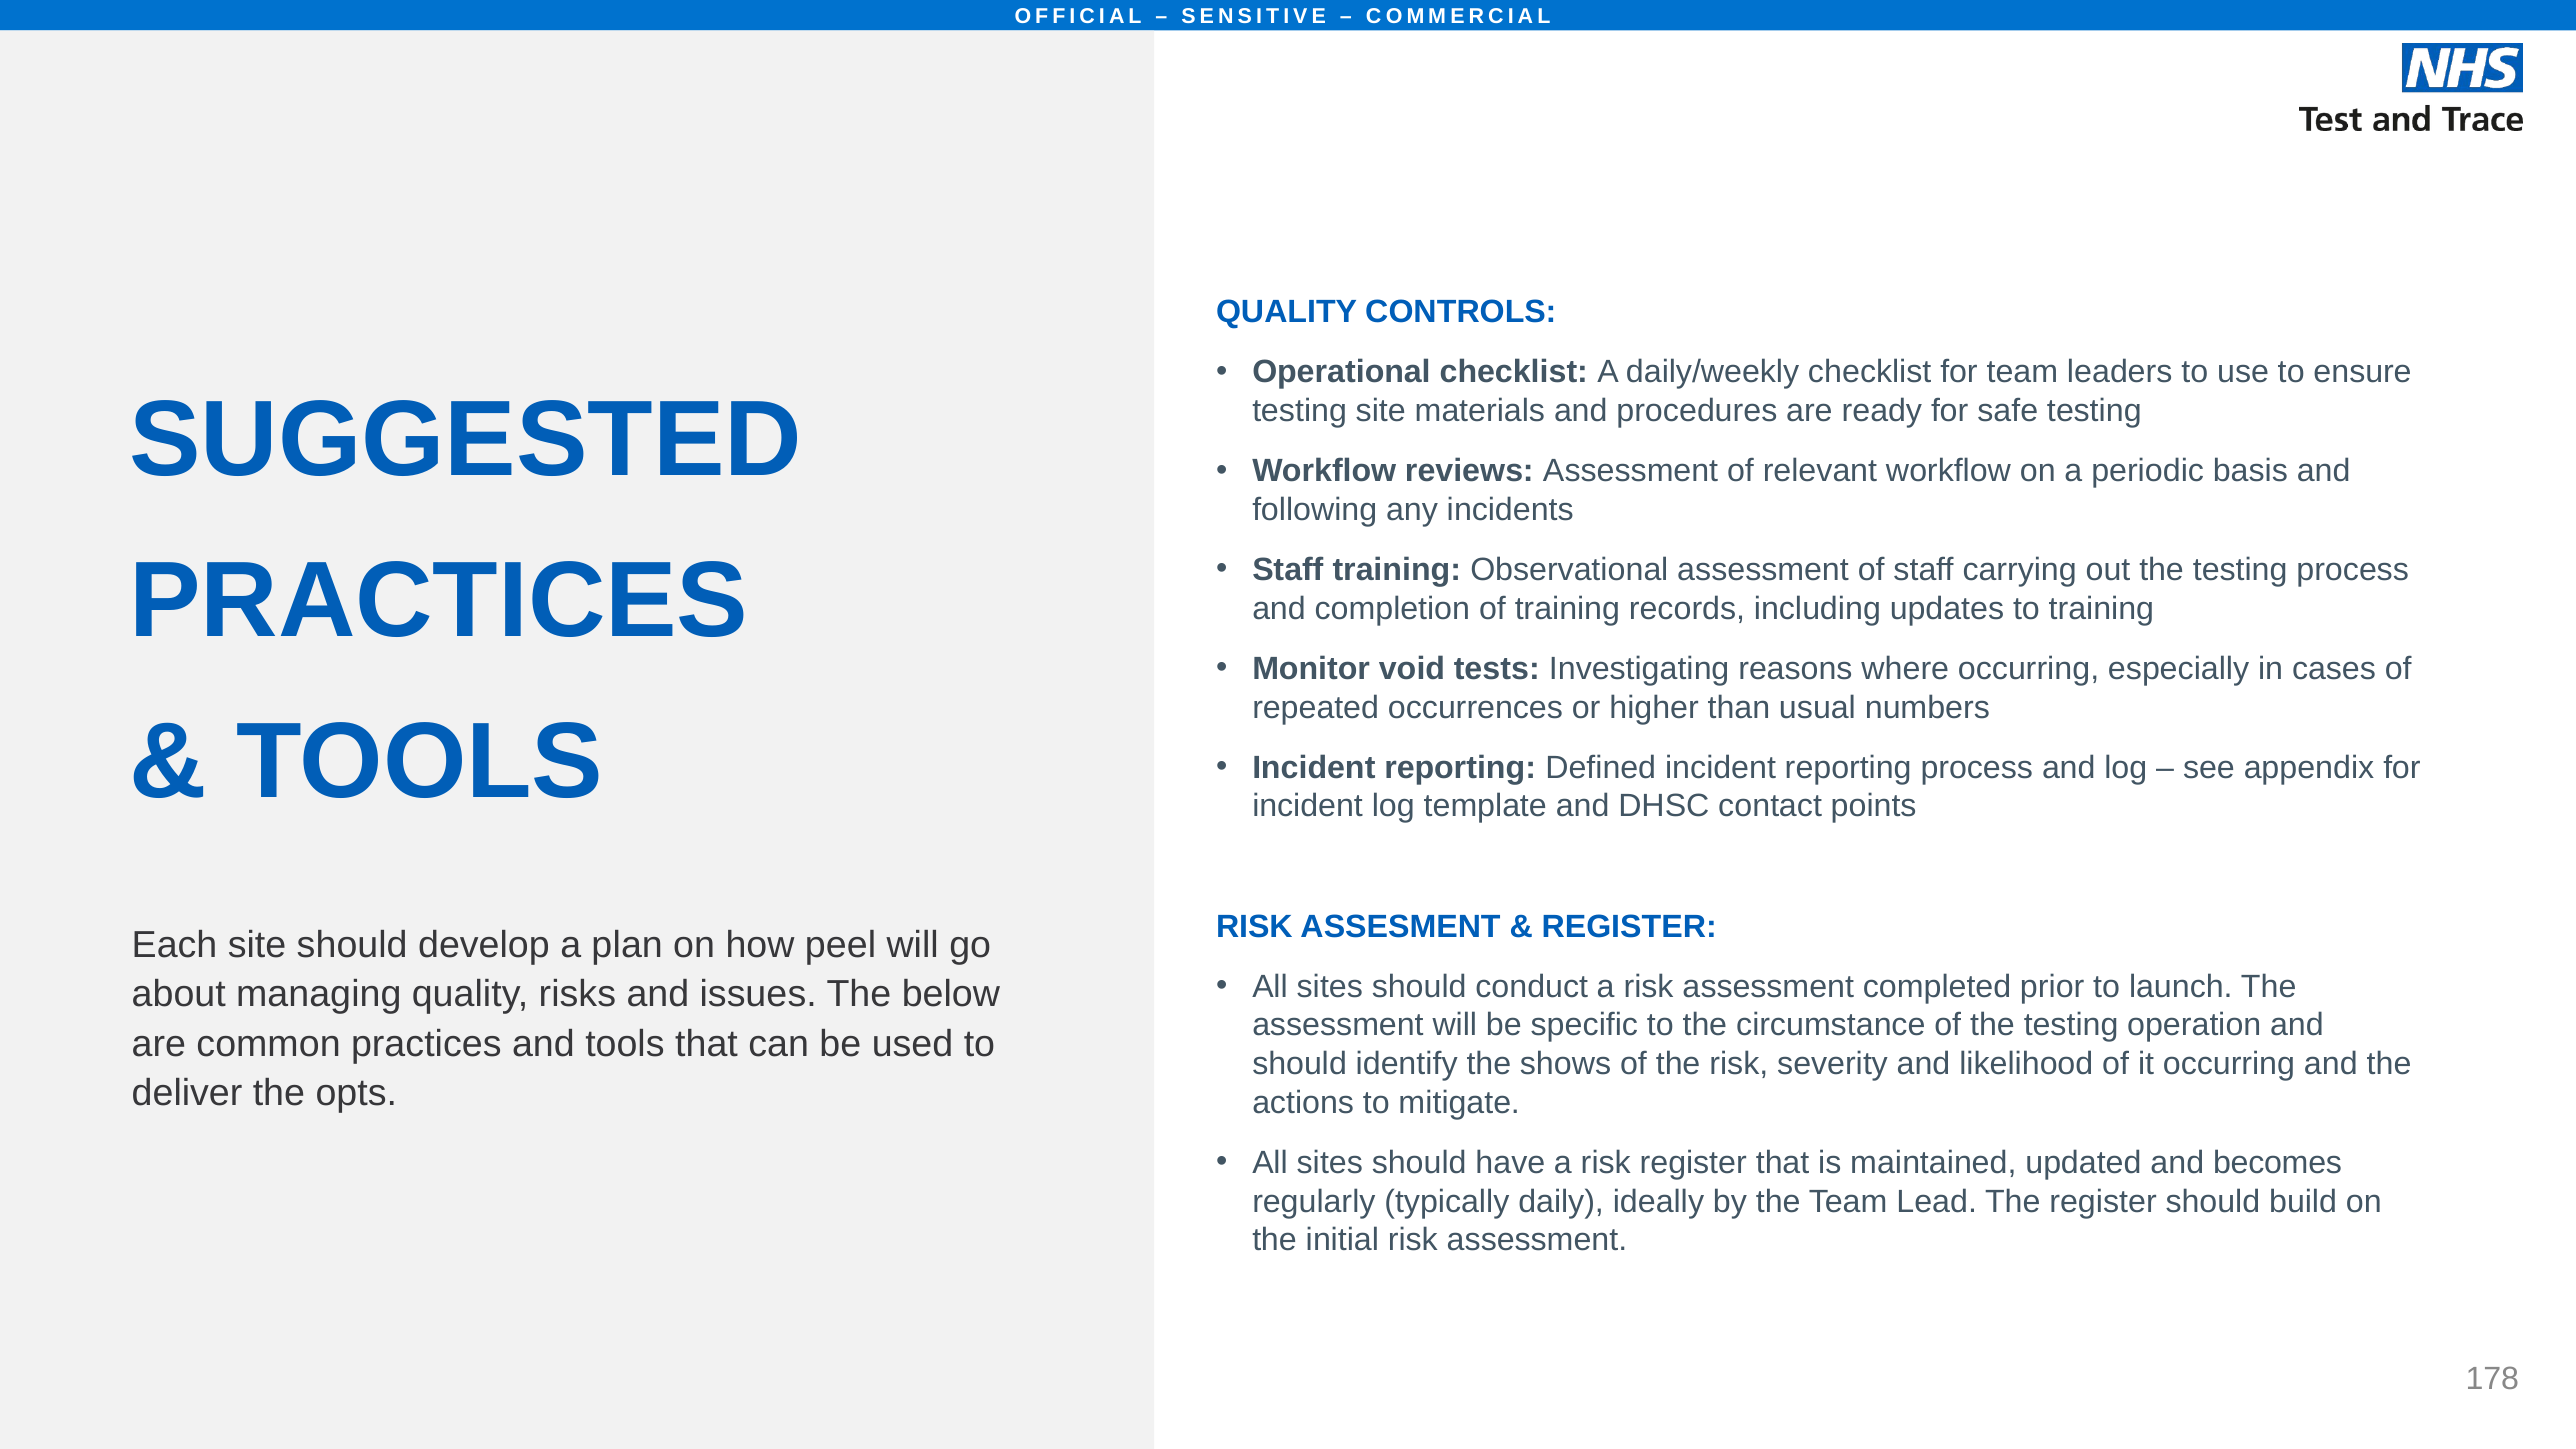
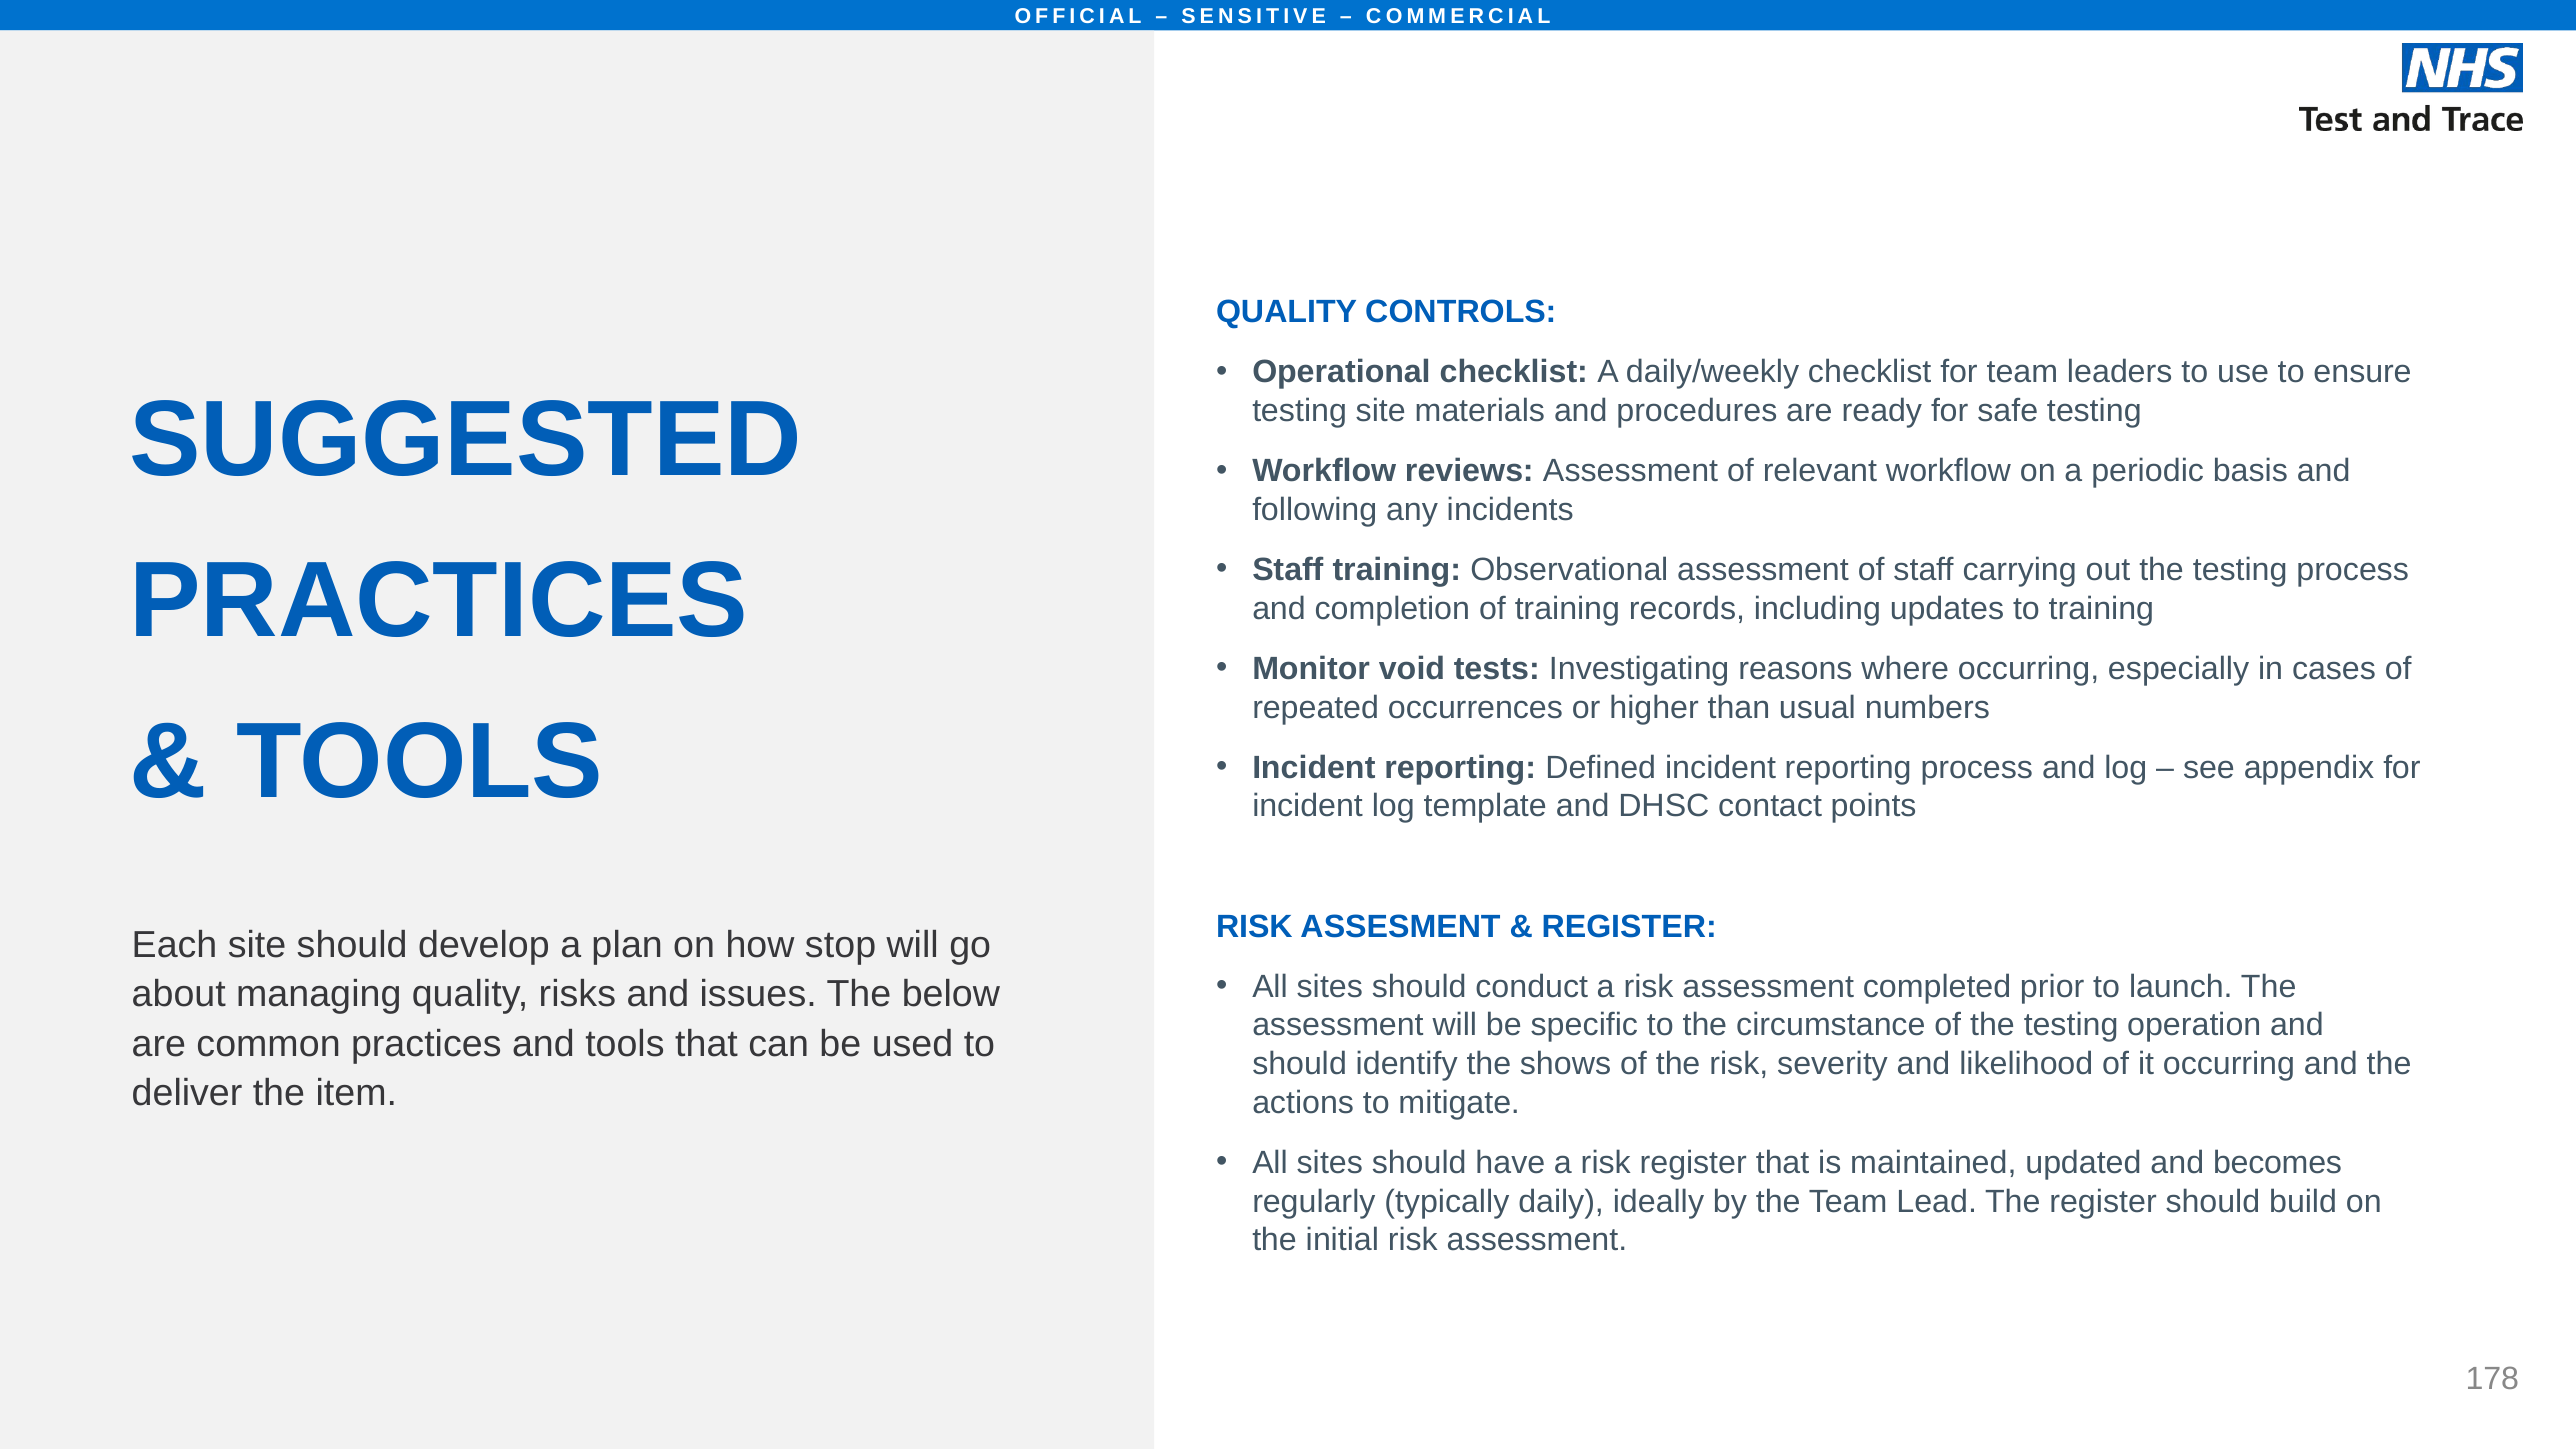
peel: peel -> stop
opts: opts -> item
